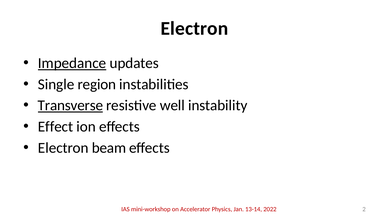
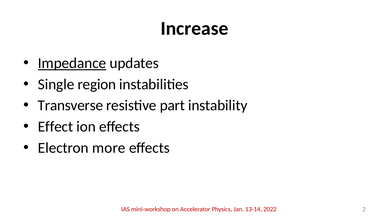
Electron at (194, 28): Electron -> Increase
Transverse underline: present -> none
well: well -> part
beam: beam -> more
